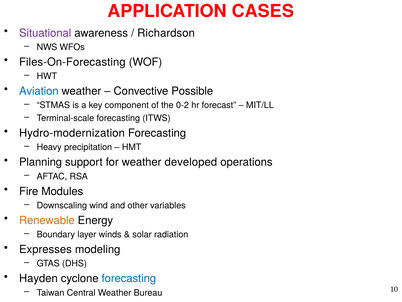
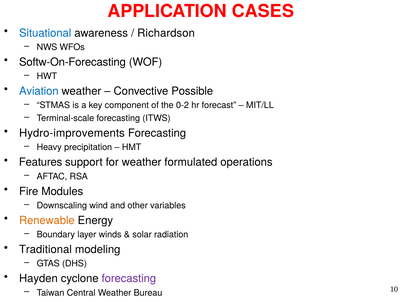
Situational colour: purple -> blue
Files-On-Forecasting: Files-On-Forecasting -> Softw-On-Forecasting
Hydro-modernization: Hydro-modernization -> Hydro-improvements
Planning: Planning -> Features
developed: developed -> formulated
Expresses: Expresses -> Traditional
forecasting at (129, 278) colour: blue -> purple
